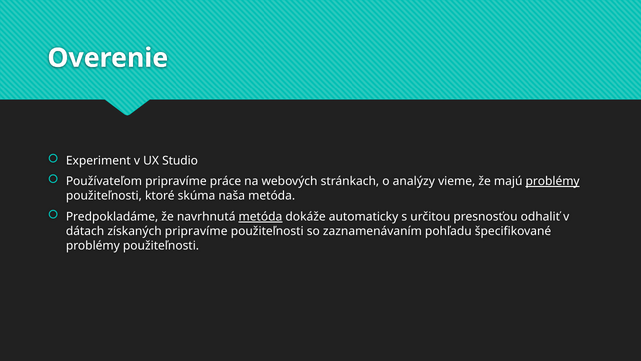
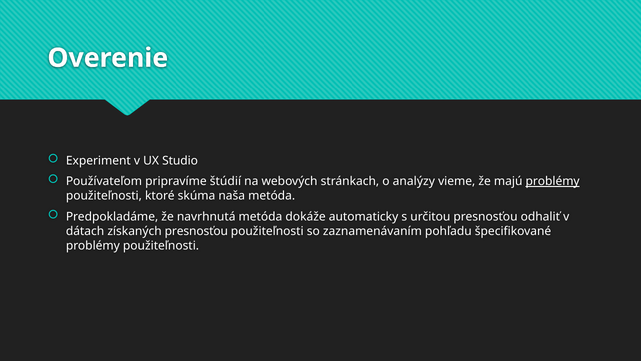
práce: práce -> štúdií
metóda at (260, 216) underline: present -> none
získaných pripravíme: pripravíme -> presnosťou
